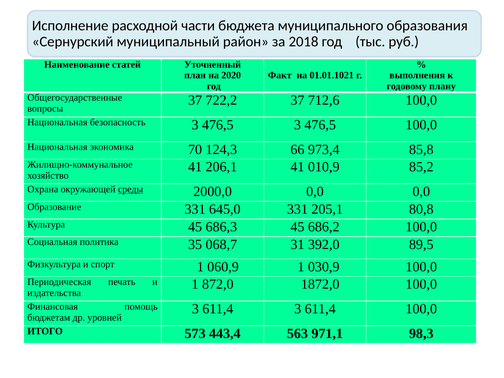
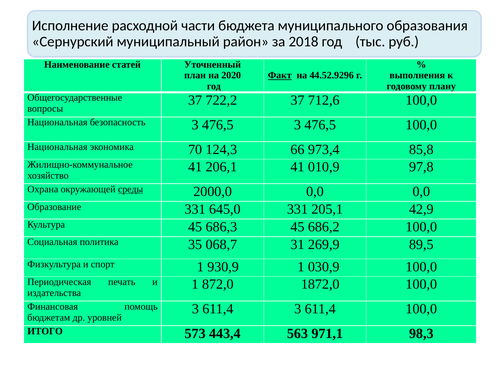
Факт underline: none -> present
01.01.1021: 01.01.1021 -> 44.52.9296
85,2: 85,2 -> 97,8
80,8: 80,8 -> 42,9
392,0: 392,0 -> 269,9
060,9: 060,9 -> 930,9
